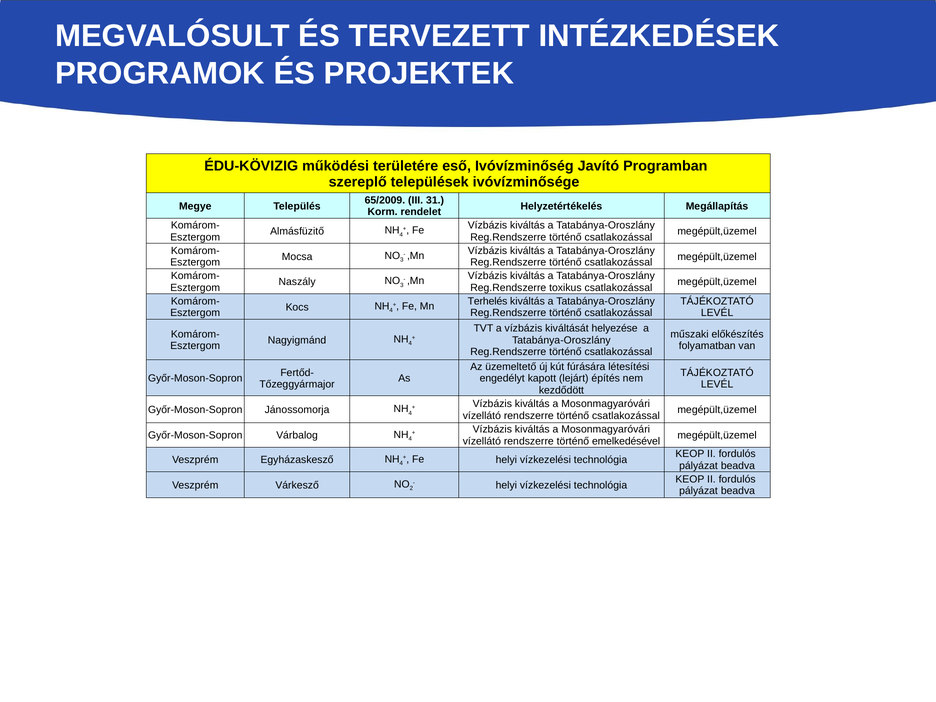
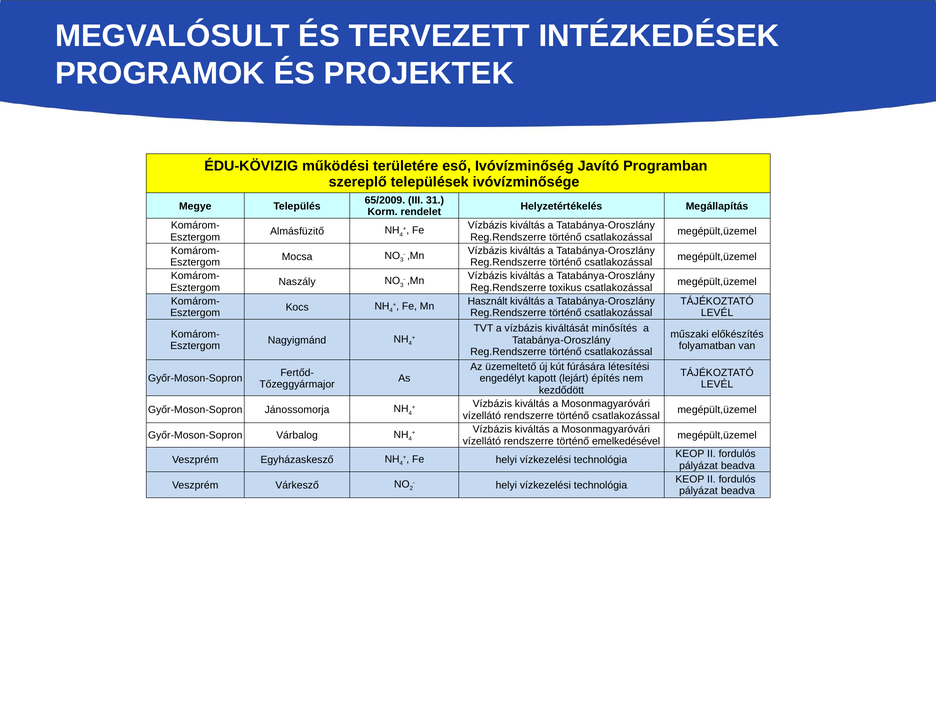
Terhelés: Terhelés -> Használt
helyezése: helyezése -> minősítés
